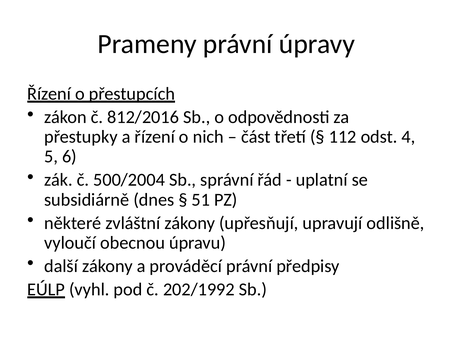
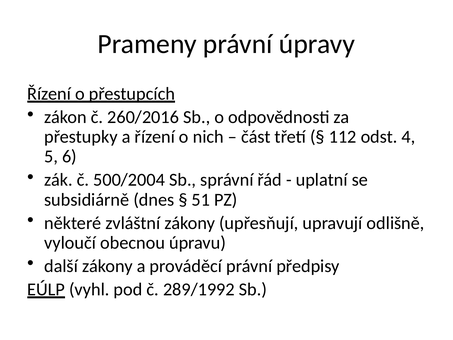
812/2016: 812/2016 -> 260/2016
202/1992: 202/1992 -> 289/1992
